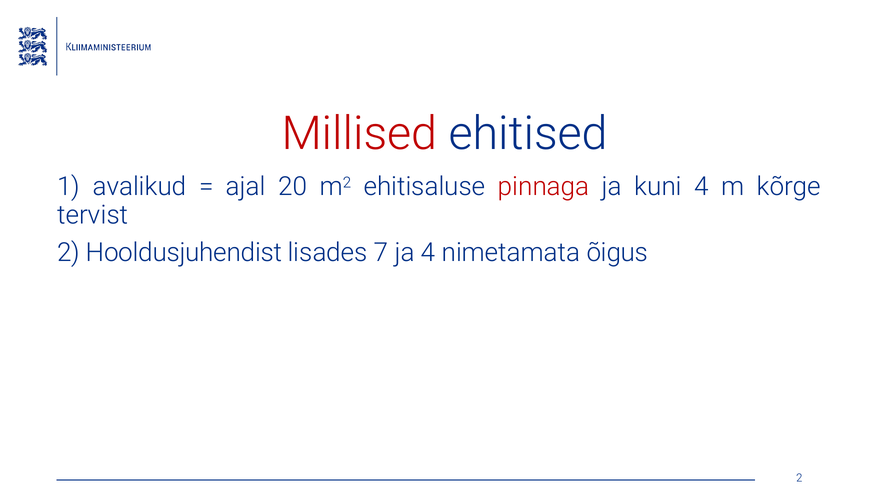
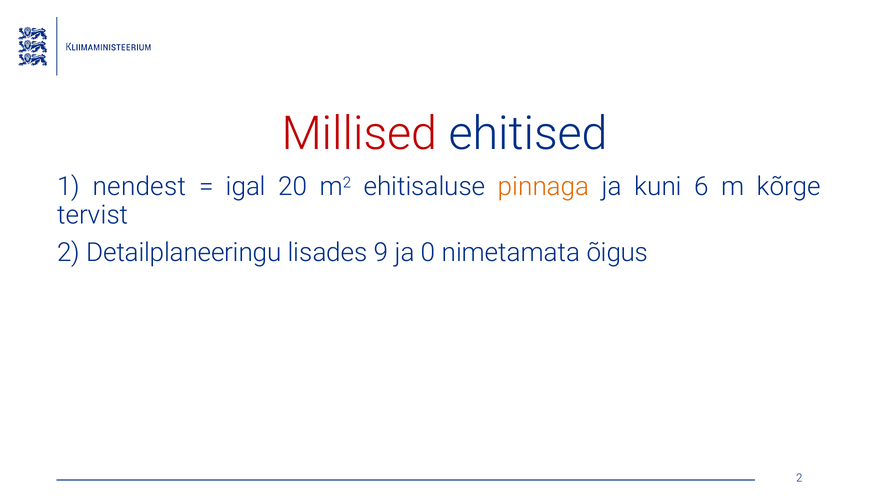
avalikud: avalikud -> nendest
ajal: ajal -> igal
pinnaga colour: red -> orange
kuni 4: 4 -> 6
Hooldusjuhendist: Hooldusjuhendist -> Detailplaneeringu
7: 7 -> 9
ja 4: 4 -> 0
